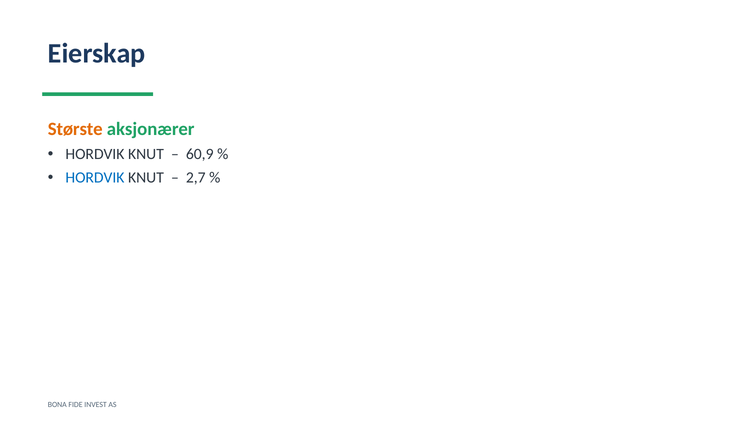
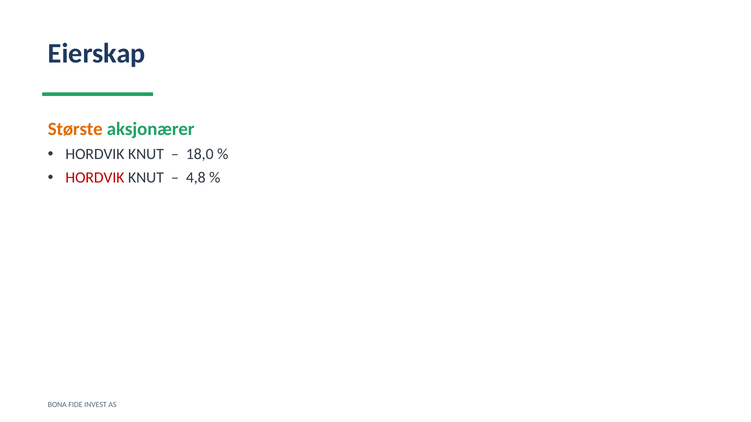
60,9: 60,9 -> 18,0
HORDVIK at (95, 178) colour: blue -> red
2,7: 2,7 -> 4,8
